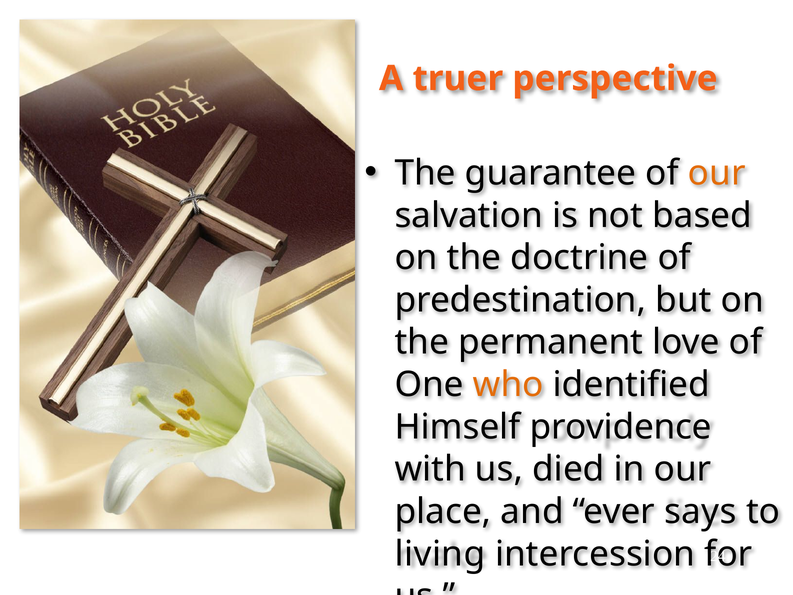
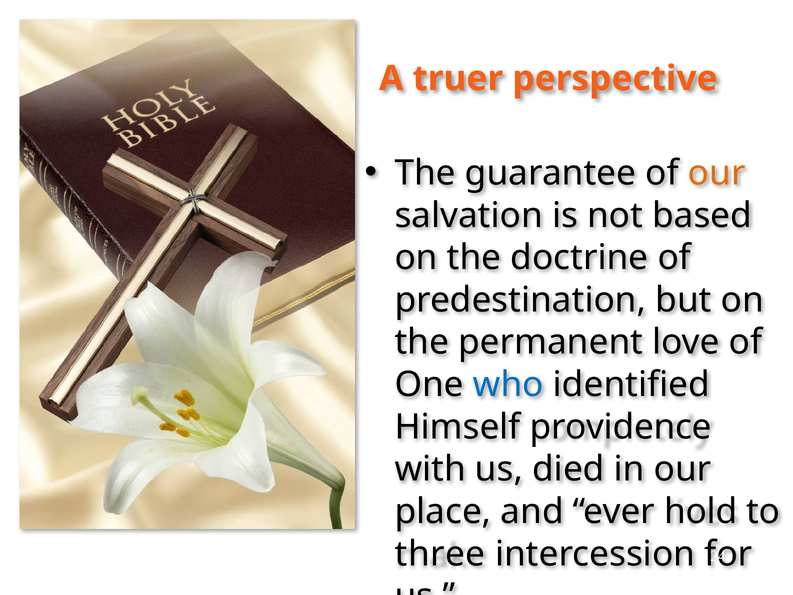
who colour: orange -> blue
says: says -> hold
living: living -> three
